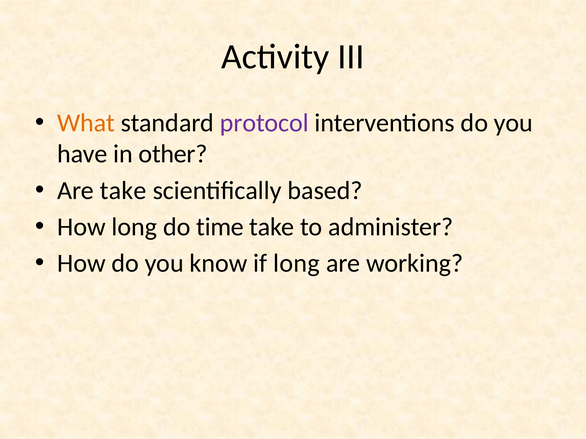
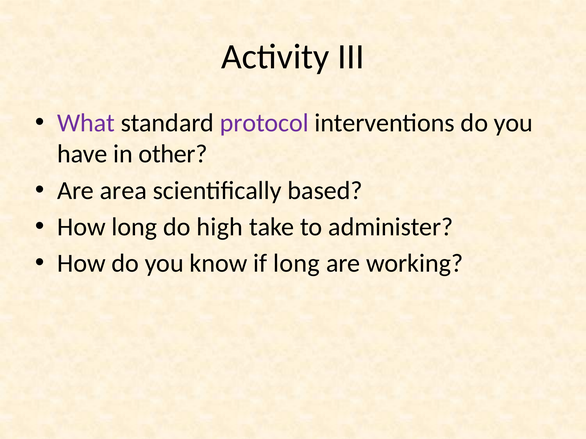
What colour: orange -> purple
Are take: take -> area
time: time -> high
